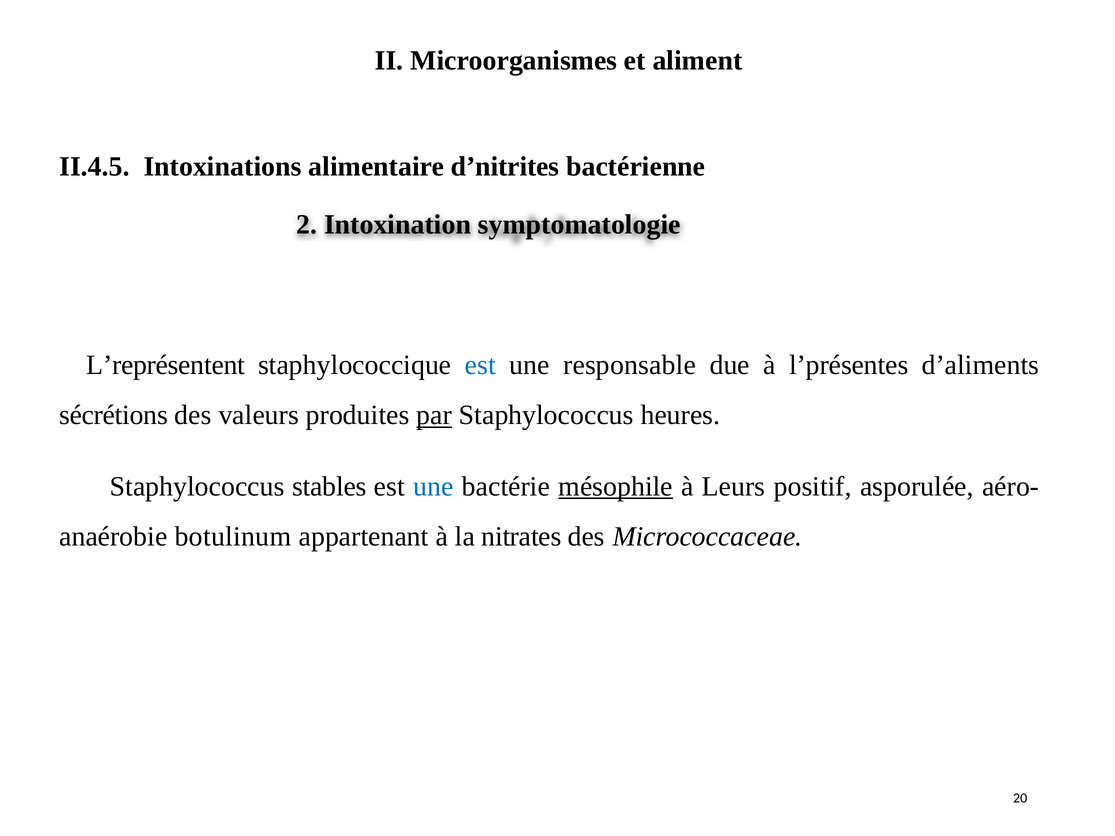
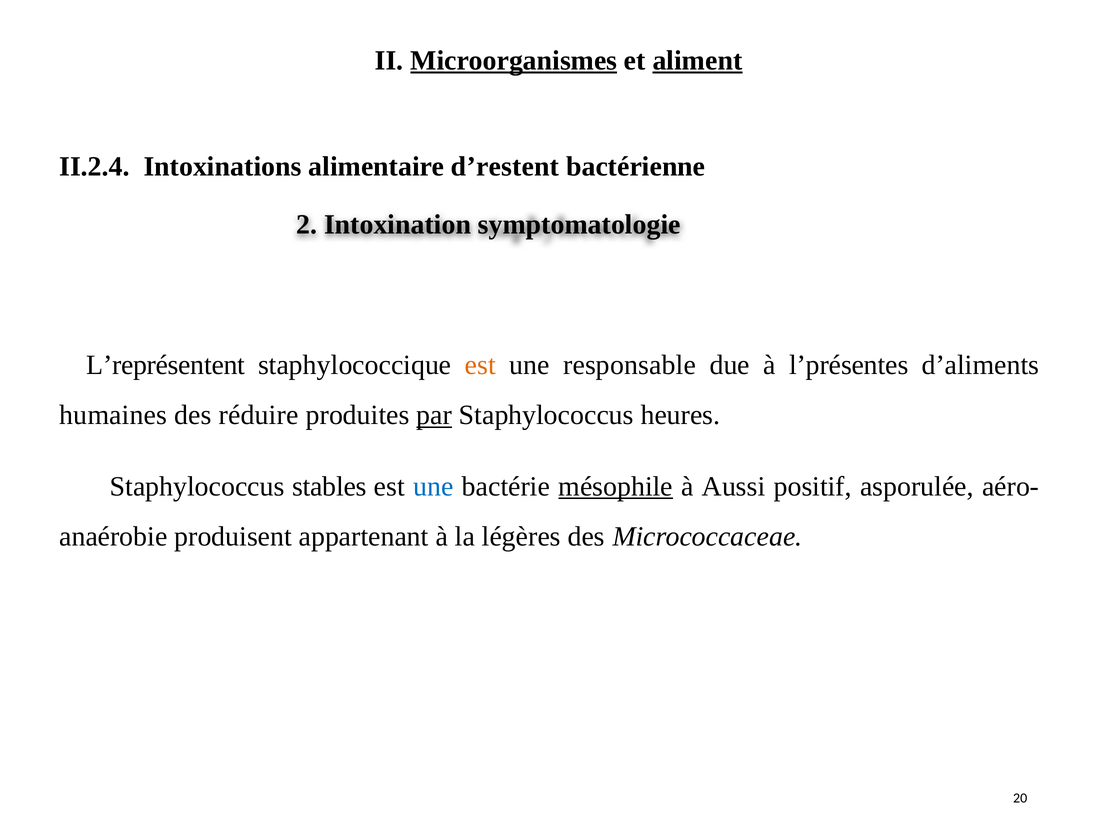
Microorganismes underline: none -> present
aliment underline: none -> present
II.4.5: II.4.5 -> II.2.4
d’nitrites: d’nitrites -> d’restent
est at (480, 365) colour: blue -> orange
sécrétions: sécrétions -> humaines
valeurs: valeurs -> réduire
Leurs: Leurs -> Aussi
botulinum: botulinum -> produisent
nitrates: nitrates -> légères
